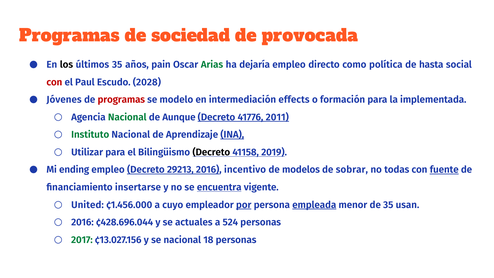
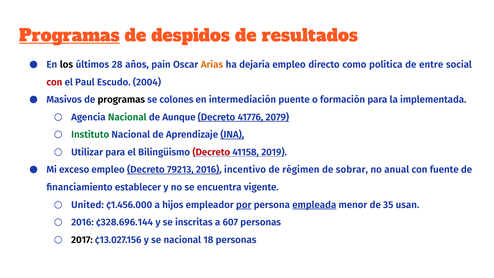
Programas at (69, 36) underline: none -> present
sociedad: sociedad -> despidos
provocada: provocada -> resultados
últimos 35: 35 -> 28
Arias colour: green -> orange
hasta: hasta -> entre
2028: 2028 -> 2004
Jóvenes: Jóvenes -> Masivos
programas at (121, 100) colour: red -> black
modelo: modelo -> colones
effects: effects -> puente
2011: 2011 -> 2079
Decreto at (211, 152) colour: black -> red
ending: ending -> exceso
29213: 29213 -> 79213
modelos: modelos -> régimen
todas: todas -> anual
fuente underline: present -> none
insertarse: insertarse -> establecer
encuentra underline: present -> none
cuyo: cuyo -> hijos
¢428.696.044: ¢428.696.044 -> ¢328.696.144
actuales: actuales -> inscritas
524: 524 -> 607
2017 colour: green -> black
